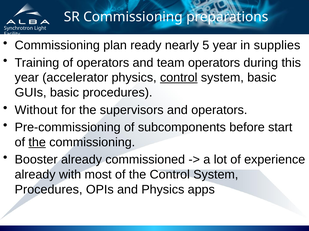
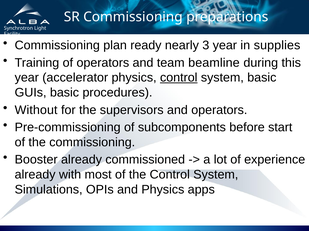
5: 5 -> 3
team operators: operators -> beamline
the at (37, 143) underline: present -> none
Procedures at (49, 190): Procedures -> Simulations
